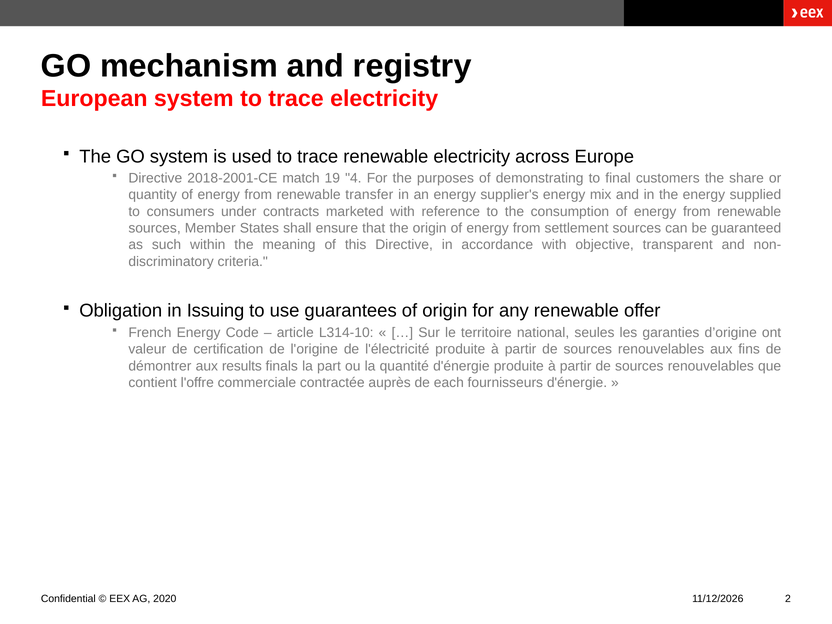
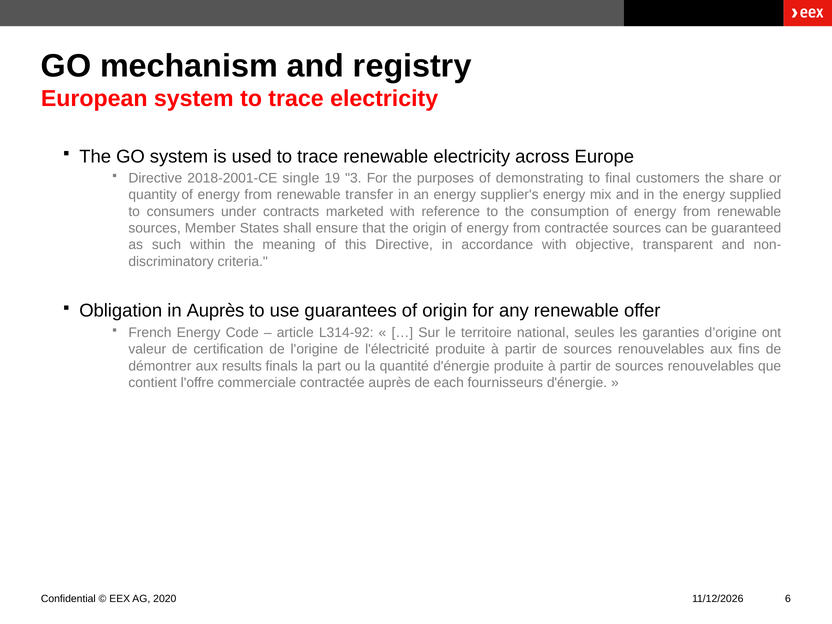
match: match -> single
4: 4 -> 3
from settlement: settlement -> contractée
in Issuing: Issuing -> Auprès
L314-10: L314-10 -> L314-92
2: 2 -> 6
